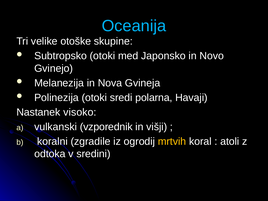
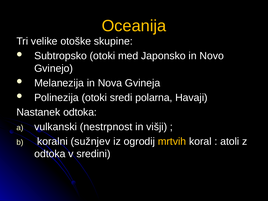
Oceanija colour: light blue -> yellow
Nastanek visoko: visoko -> odtoka
vzporednik: vzporednik -> nestrpnost
zgradile: zgradile -> sužnjev
